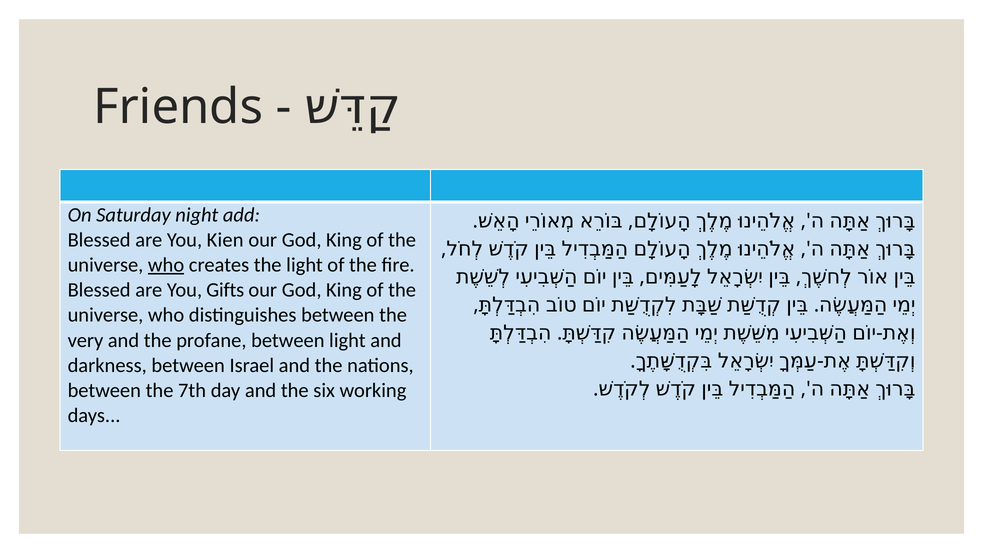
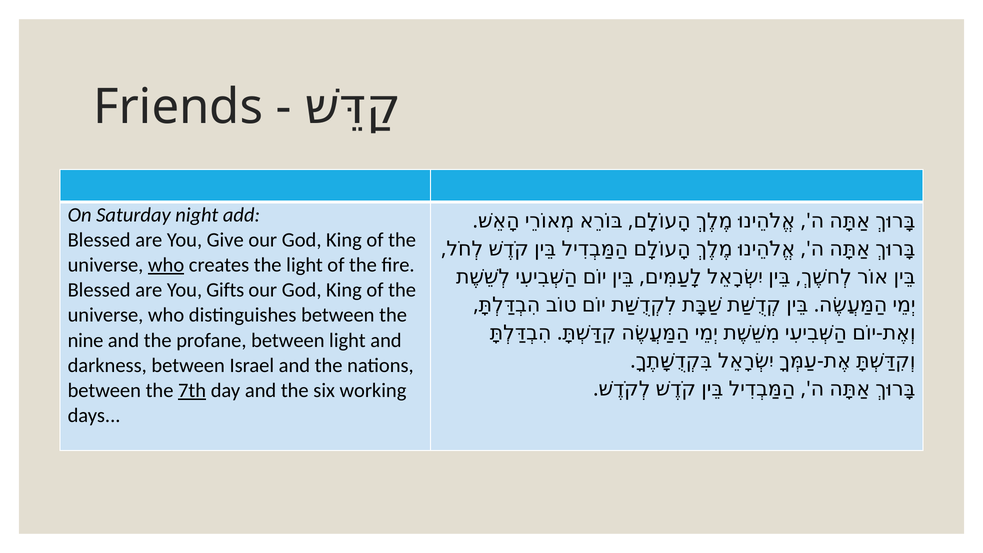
Kien: Kien -> Give
very: very -> nine
7th underline: none -> present
